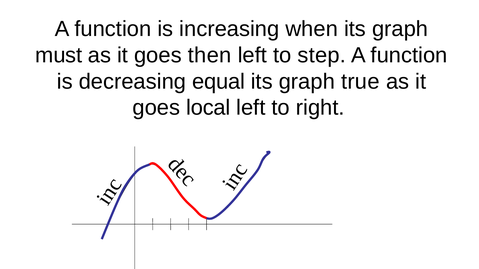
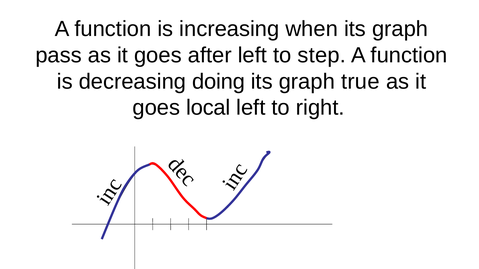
must: must -> pass
then: then -> after
equal: equal -> doing
